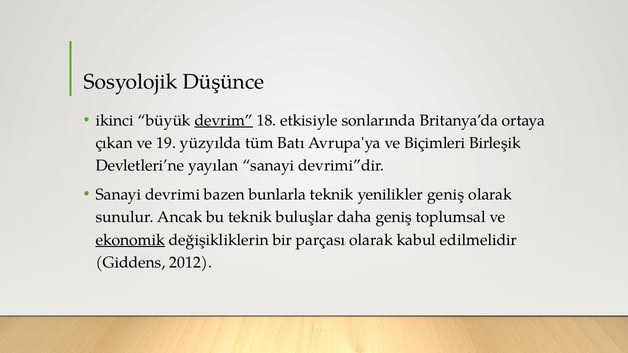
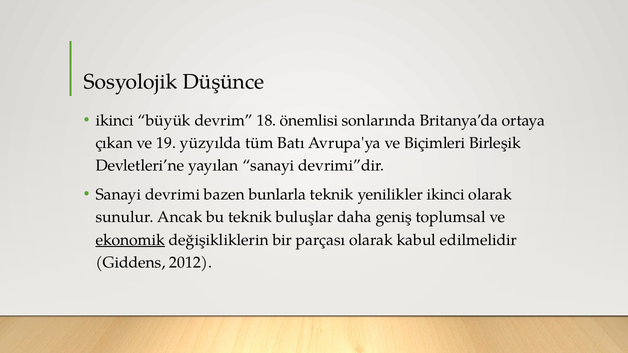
devrim underline: present -> none
etkisiyle: etkisiyle -> önemlisi
yenilikler geniş: geniş -> ikinci
